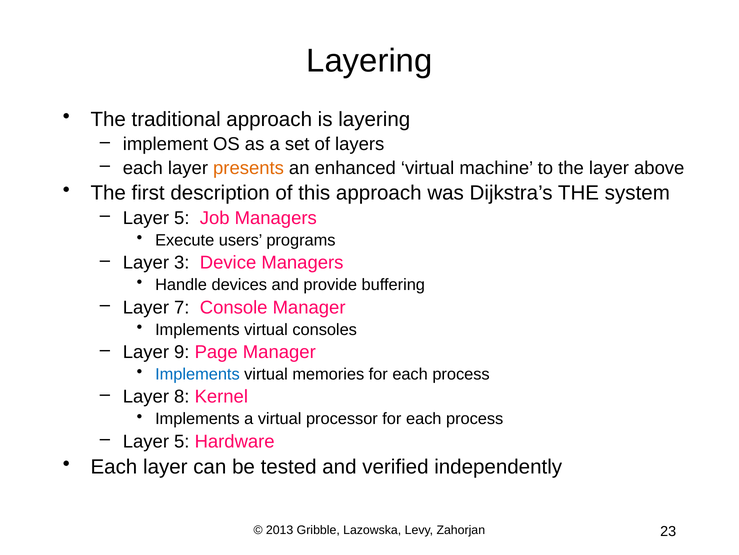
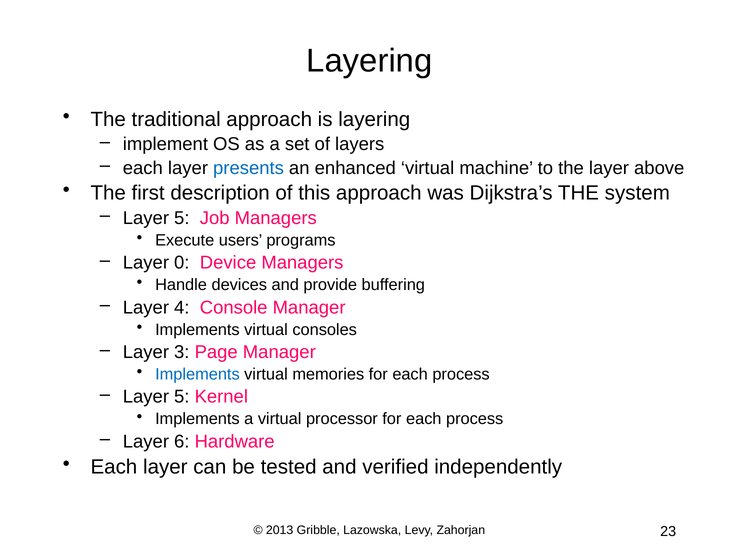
presents colour: orange -> blue
3: 3 -> 0
7: 7 -> 4
9: 9 -> 3
8 at (182, 396): 8 -> 5
5 at (182, 441): 5 -> 6
